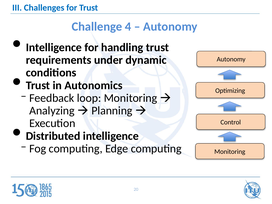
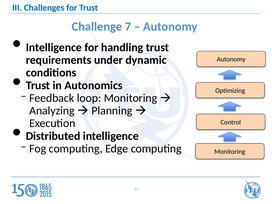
4: 4 -> 7
